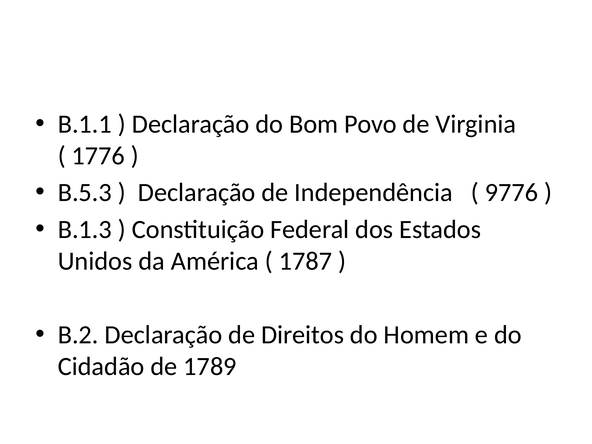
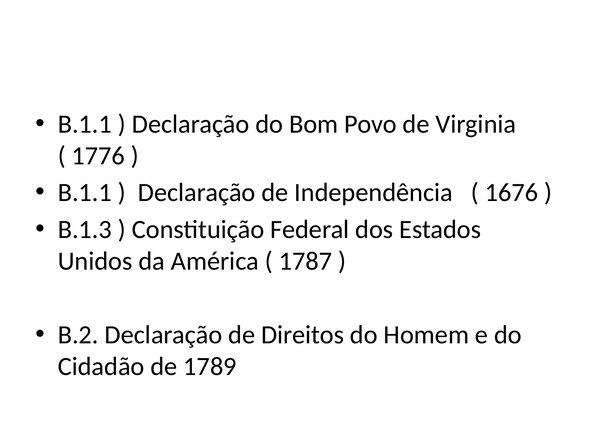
B.5.3 at (85, 193): B.5.3 -> B.1.1
9776: 9776 -> 1676
